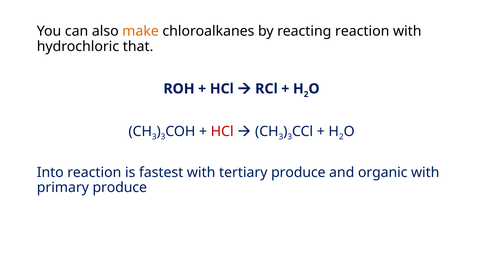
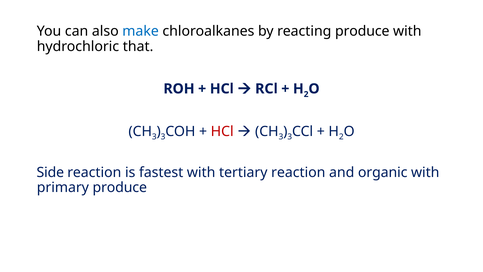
make colour: orange -> blue
reacting reaction: reaction -> produce
Into: Into -> Side
tertiary produce: produce -> reaction
